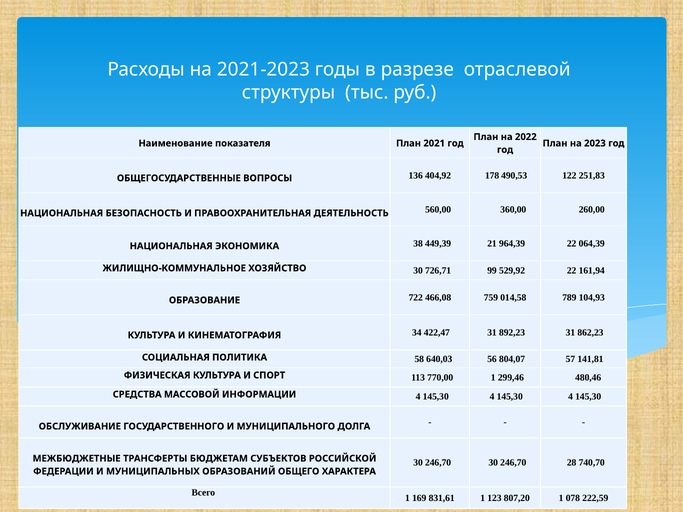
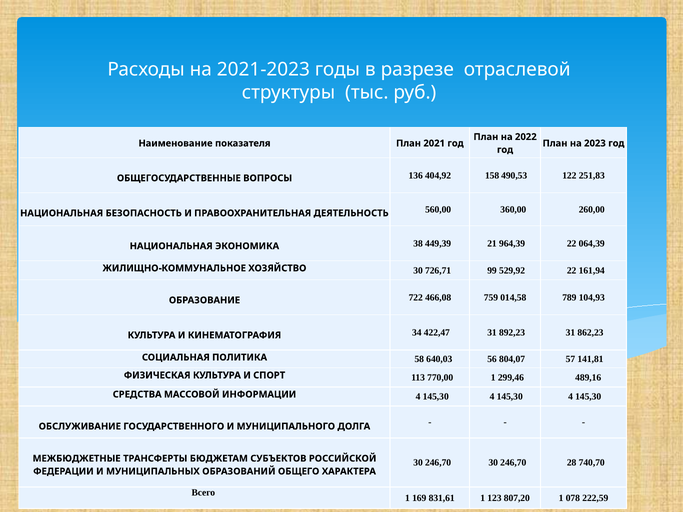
178: 178 -> 158
480,46: 480,46 -> 489,16
